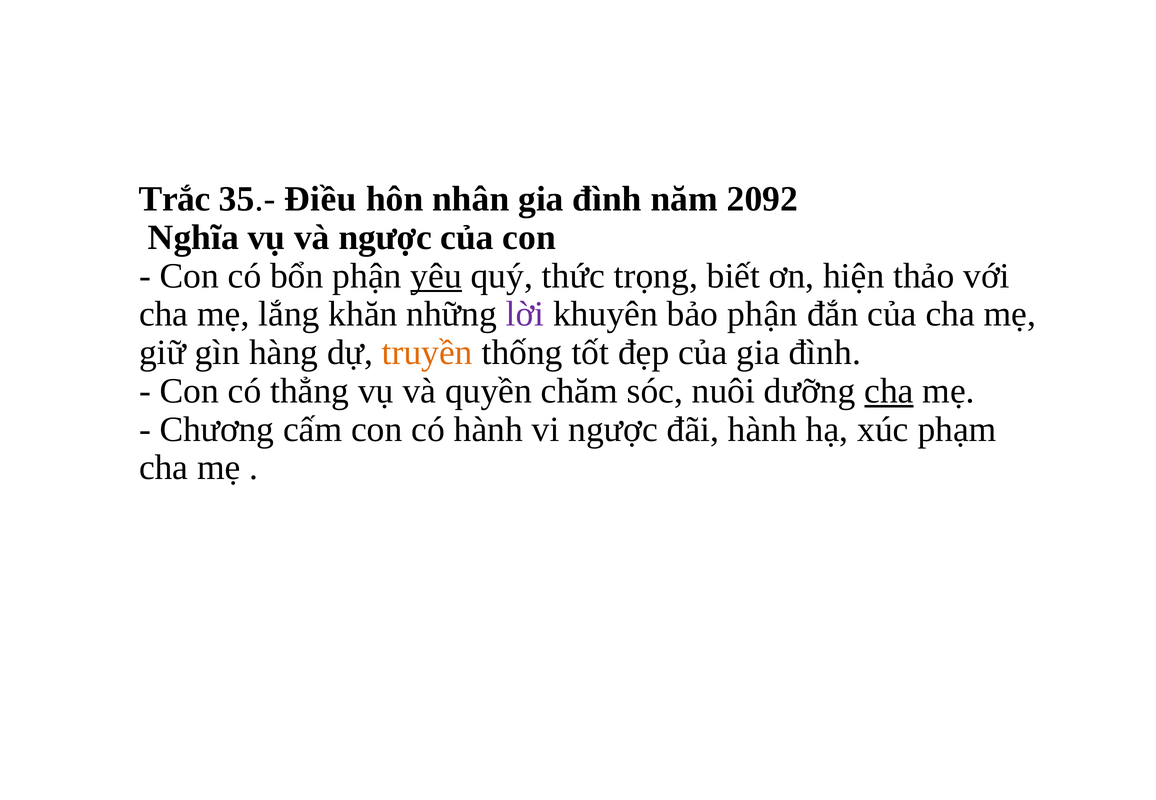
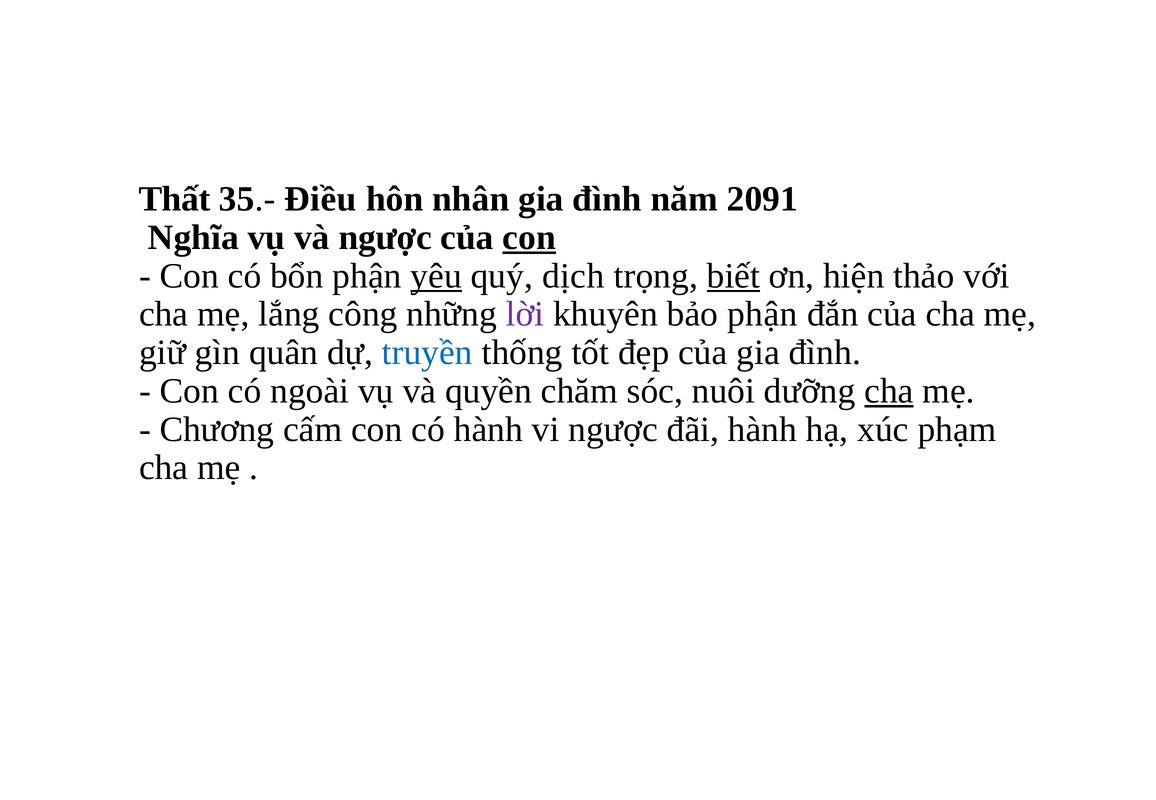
Trắc: Trắc -> Thất
2092: 2092 -> 2091
con at (529, 238) underline: none -> present
thức: thức -> dịch
biết underline: none -> present
khăn: khăn -> công
hàng: hàng -> quân
truyền colour: orange -> blue
thẳng: thẳng -> ngoài
